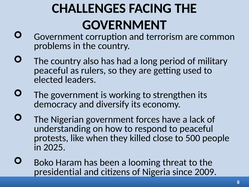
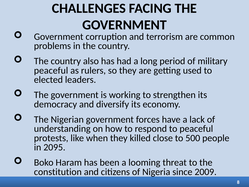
2025: 2025 -> 2095
presidential: presidential -> constitution
